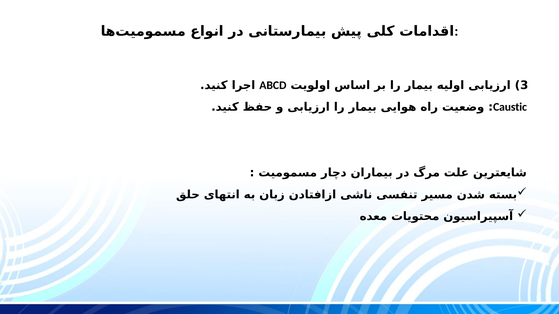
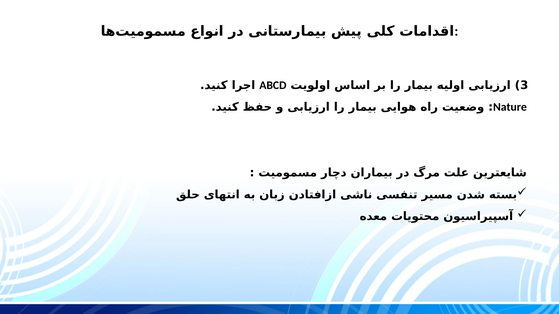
Caustic: Caustic -> Nature
